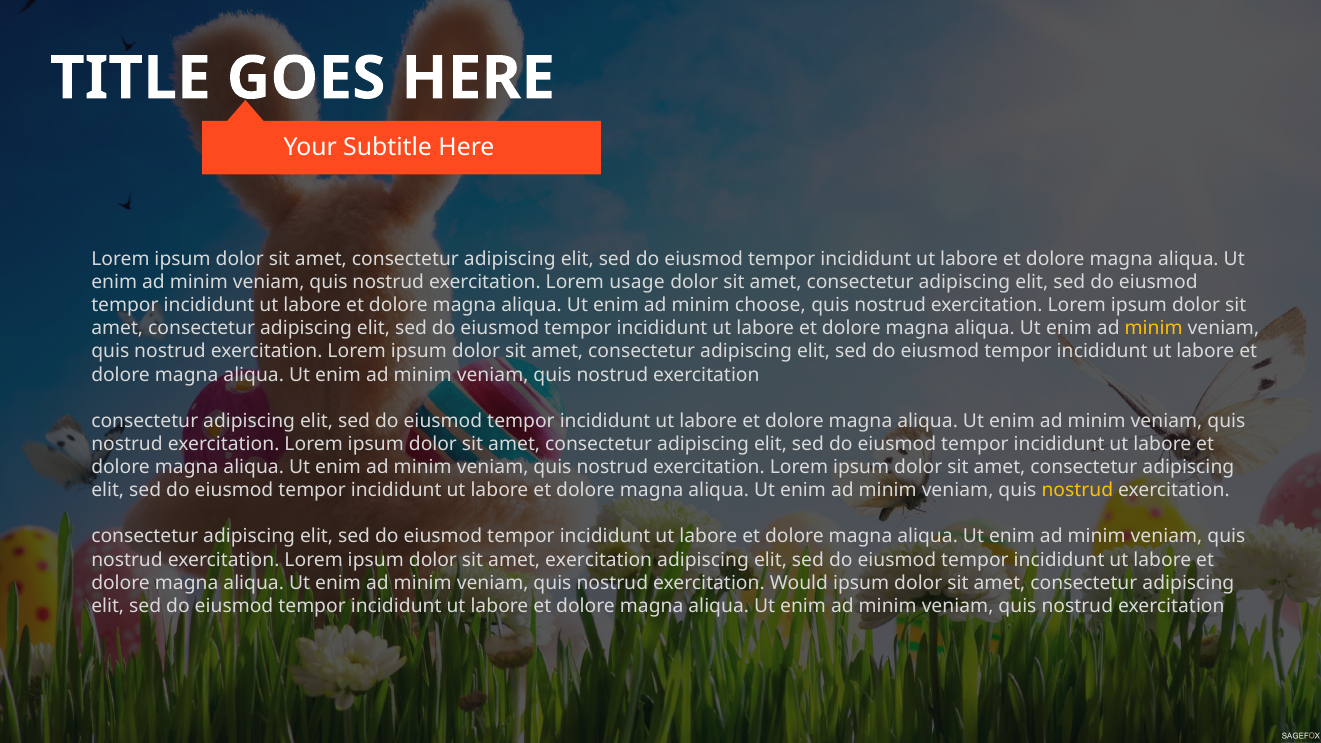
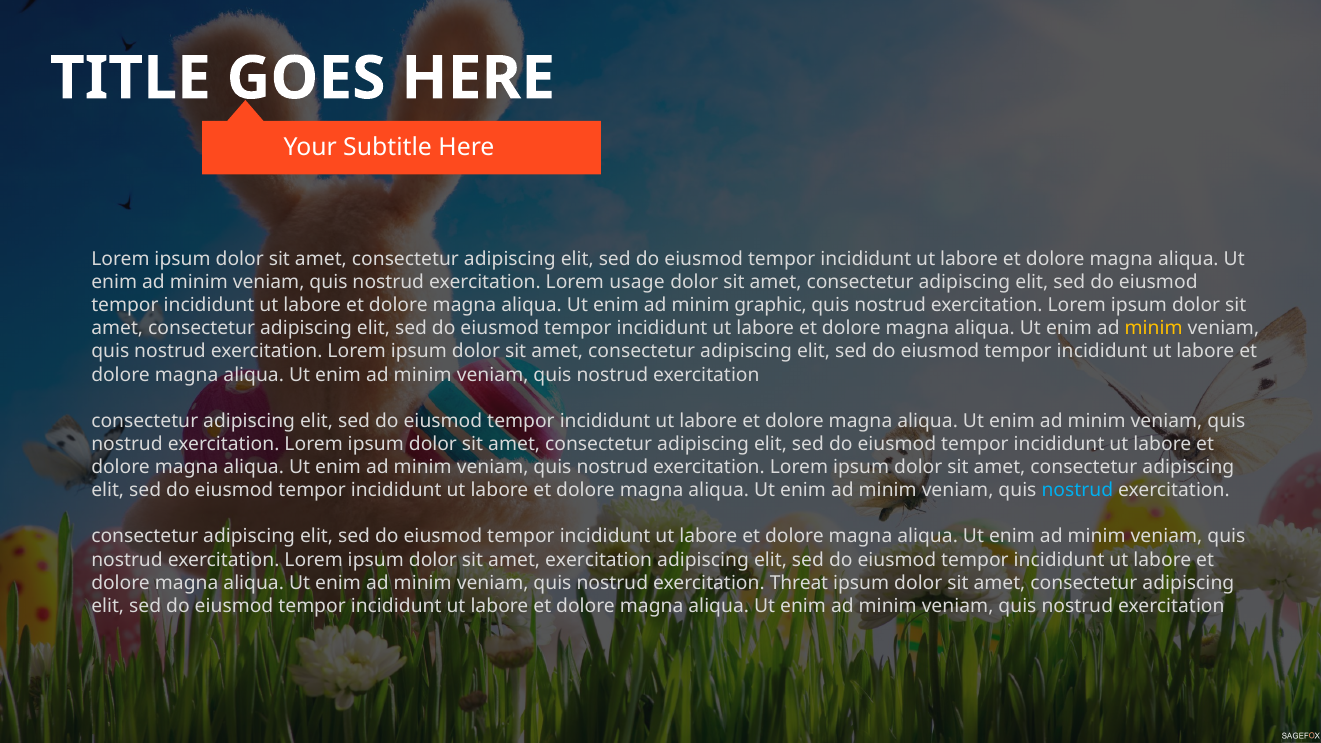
choose: choose -> graphic
nostrud at (1077, 490) colour: yellow -> light blue
Would: Would -> Threat
